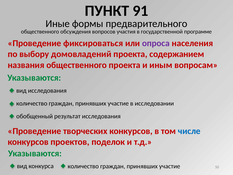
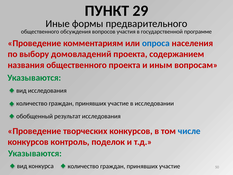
91: 91 -> 29
фиксироваться: фиксироваться -> комментариям
опроса colour: purple -> blue
проектов: проектов -> контроль
